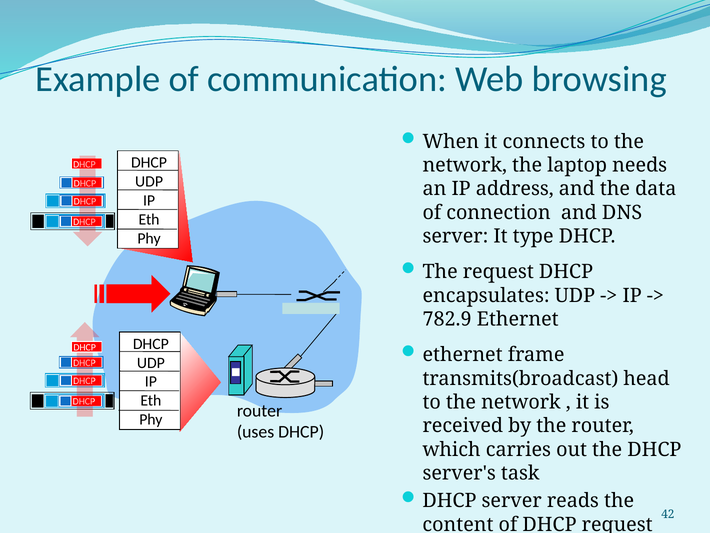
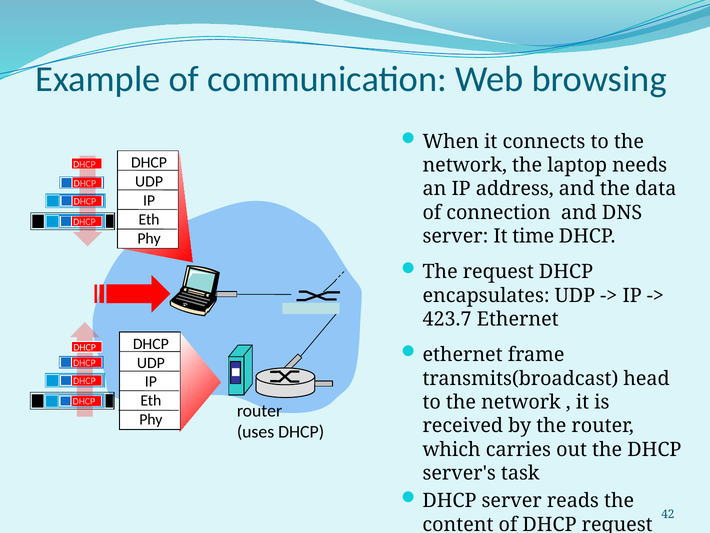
type: type -> time
782.9: 782.9 -> 423.7
